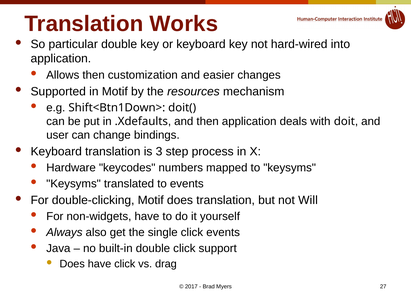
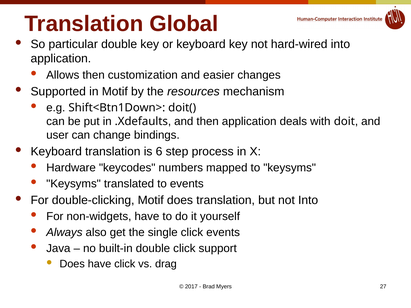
Works: Works -> Global
3: 3 -> 6
not Will: Will -> Into
